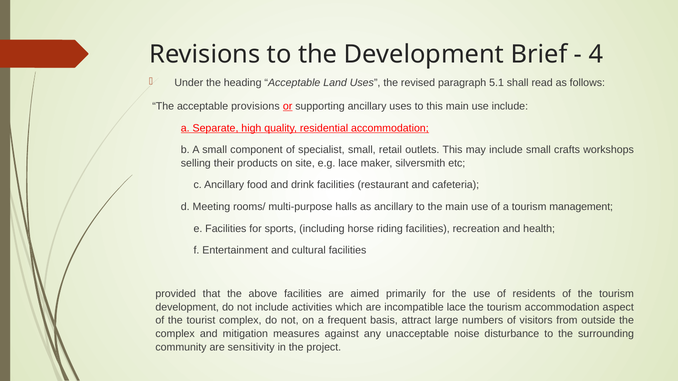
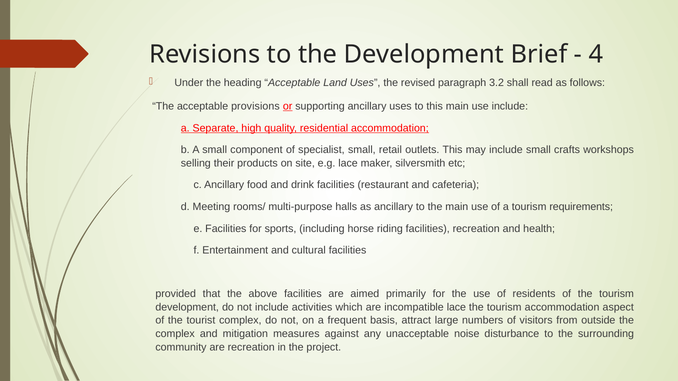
5.1: 5.1 -> 3.2
management: management -> requirements
are sensitivity: sensitivity -> recreation
